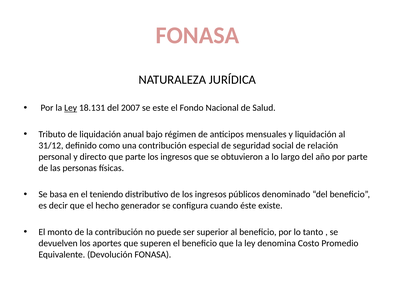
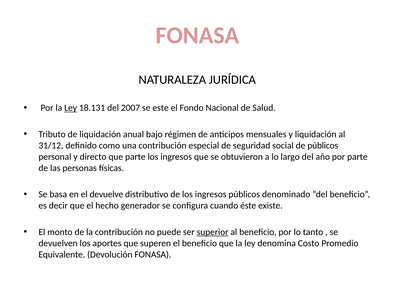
de relación: relación -> públicos
teniendo: teniendo -> devuelve
superior underline: none -> present
